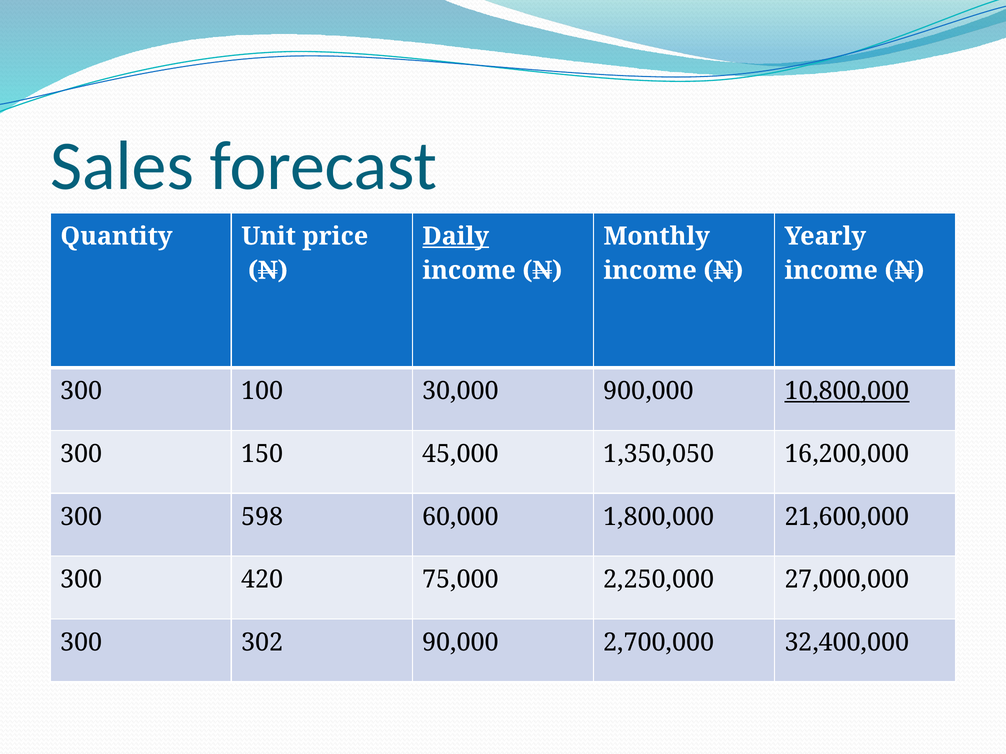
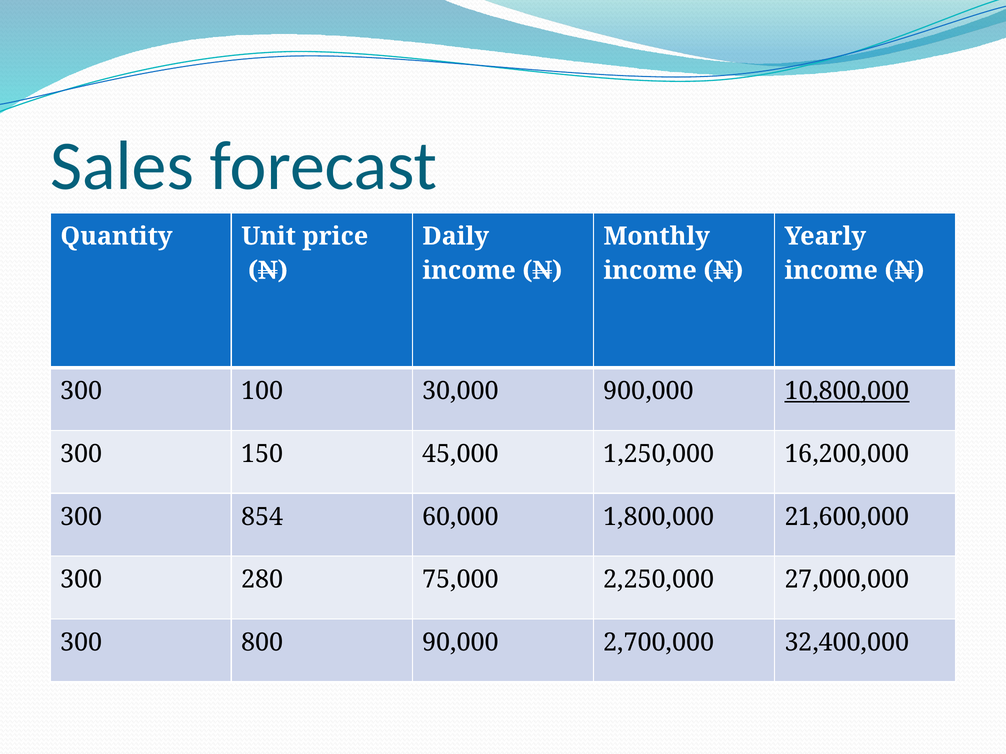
Daily underline: present -> none
1,350,050: 1,350,050 -> 1,250,000
598: 598 -> 854
420: 420 -> 280
302: 302 -> 800
